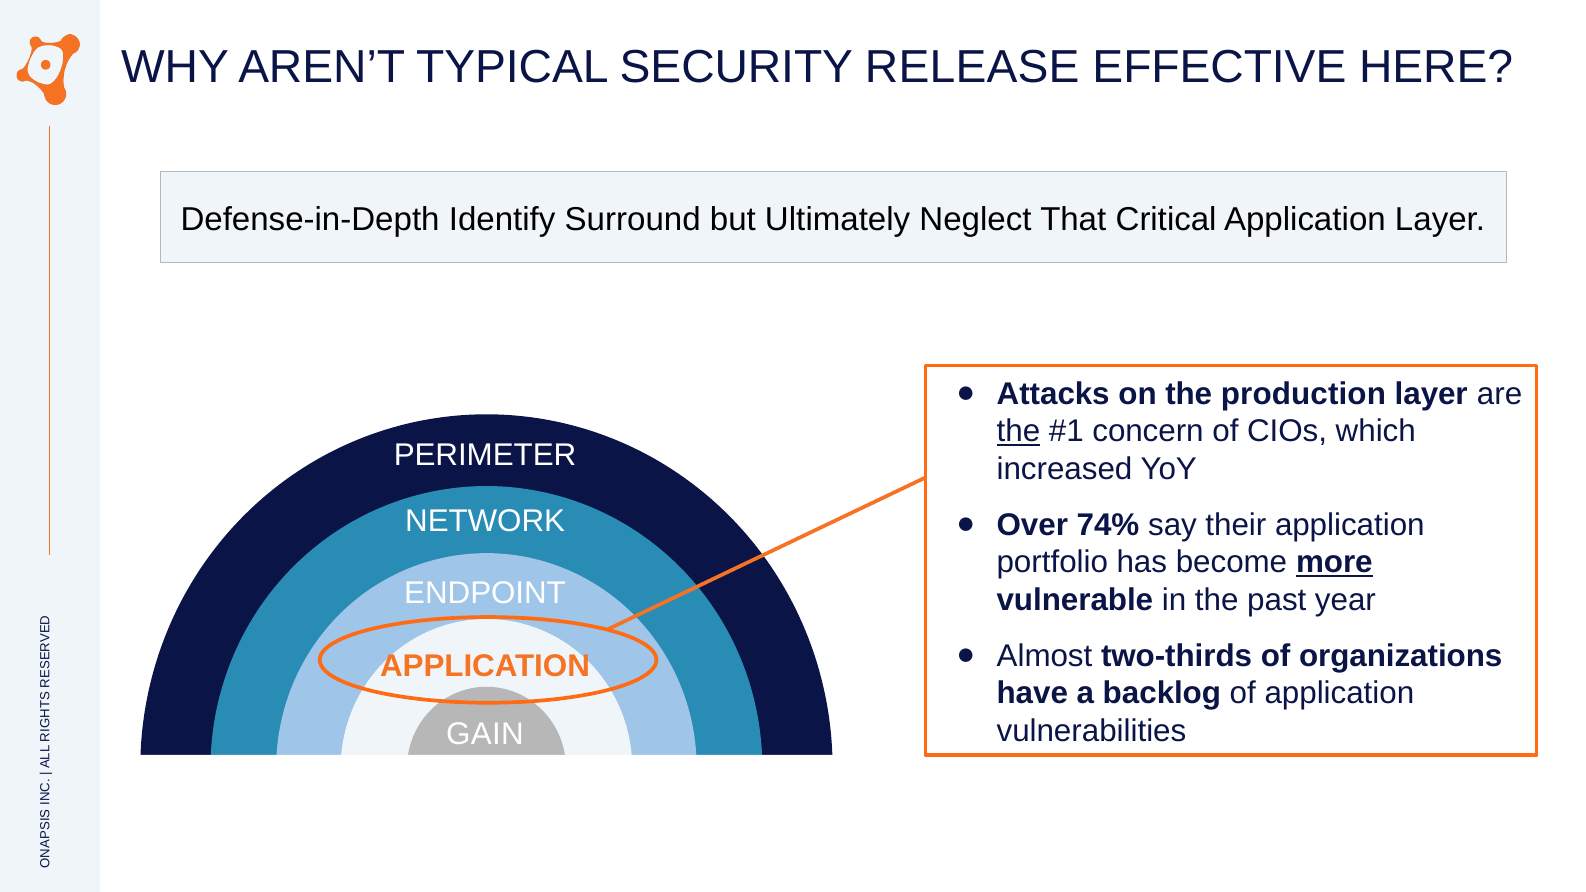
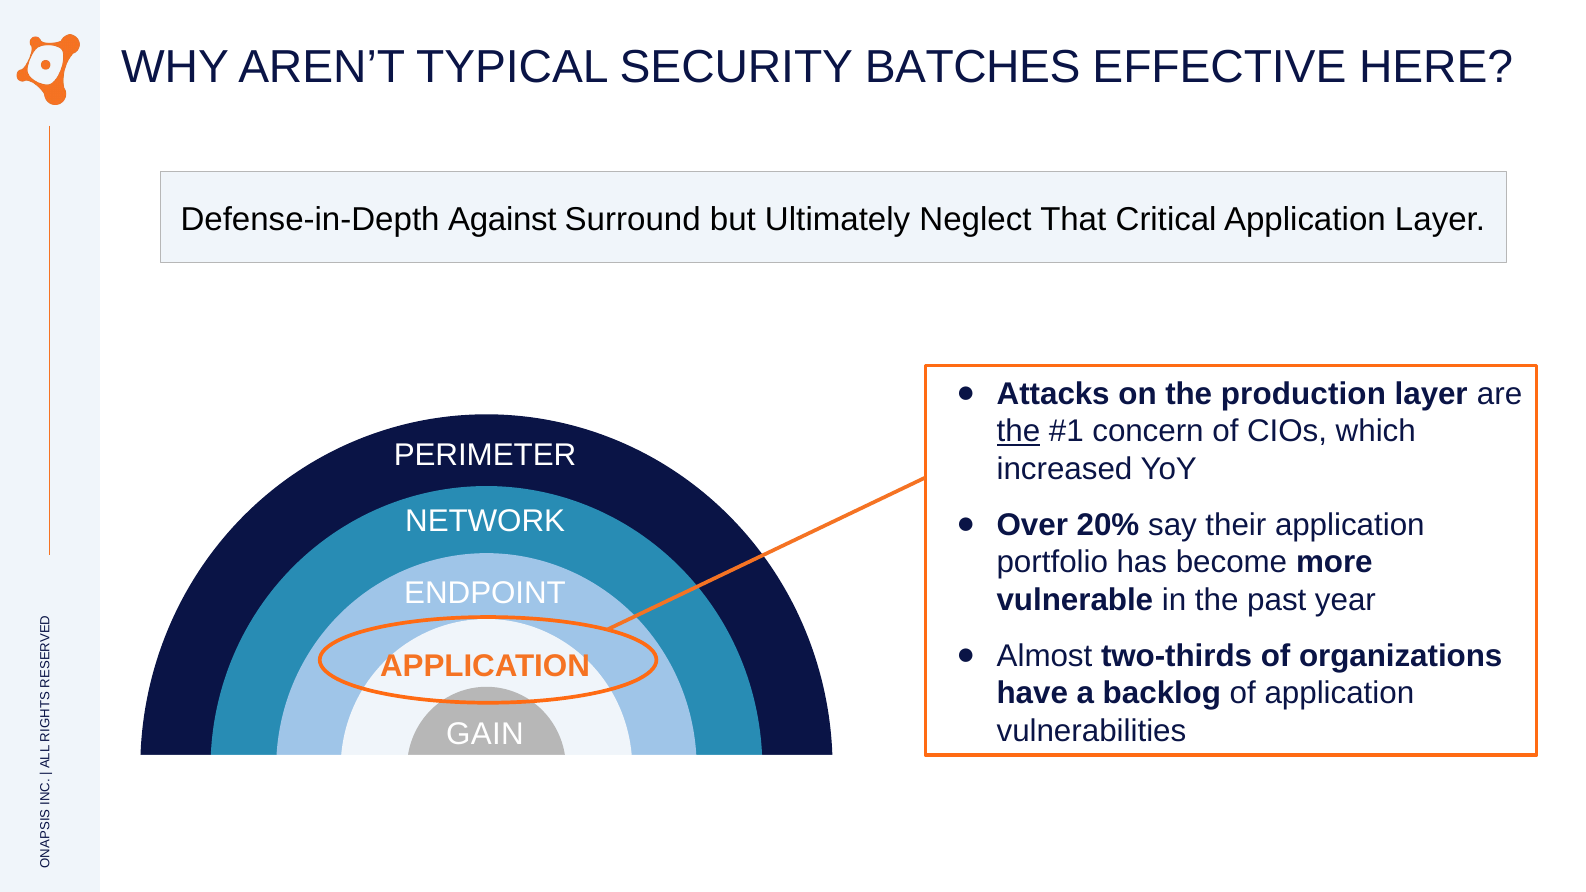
RELEASE: RELEASE -> BATCHES
Identify: Identify -> Against
74%: 74% -> 20%
more underline: present -> none
